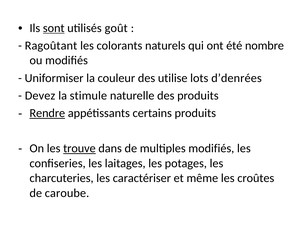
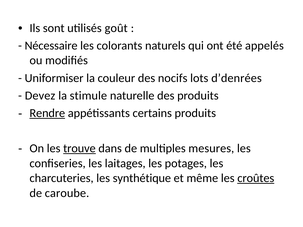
sont underline: present -> none
Ragoûtant: Ragoûtant -> Nécessaire
nombre: nombre -> appelés
utilise: utilise -> nocifs
multiples modifiés: modifiés -> mesures
caractériser: caractériser -> synthétique
croûtes underline: none -> present
